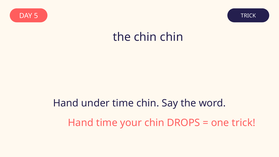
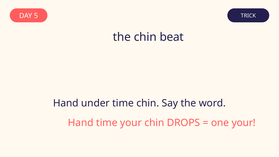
chin chin: chin -> beat
one trick: trick -> your
